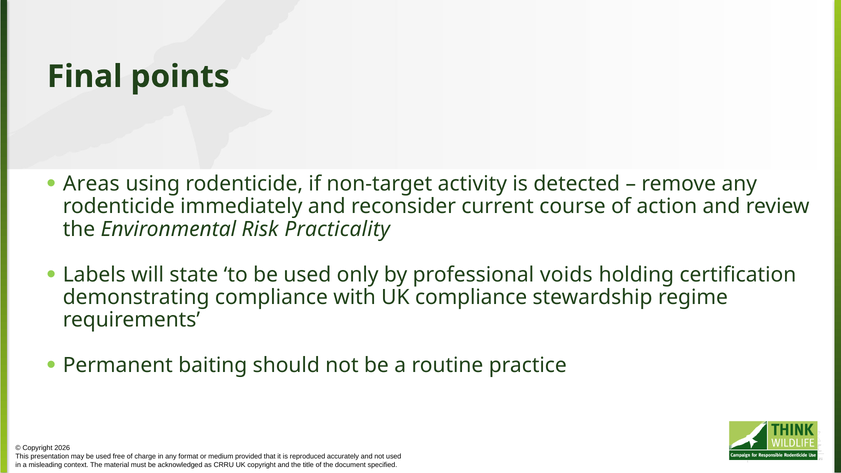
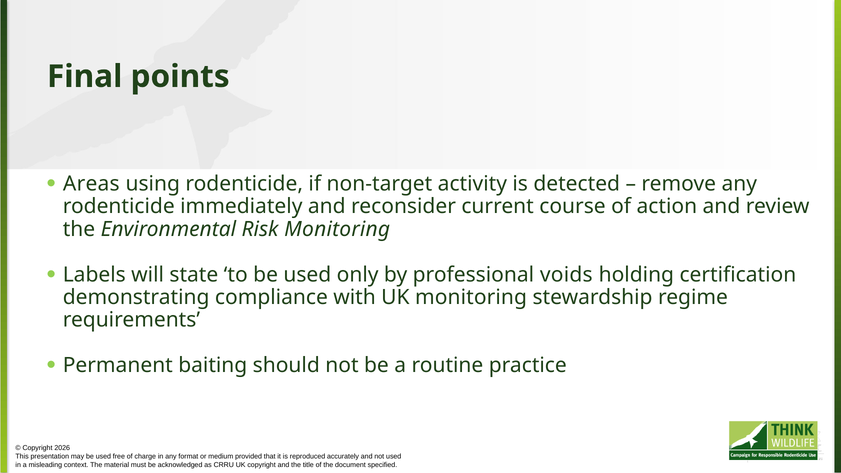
Risk Practicality: Practicality -> Monitoring
UK compliance: compliance -> monitoring
